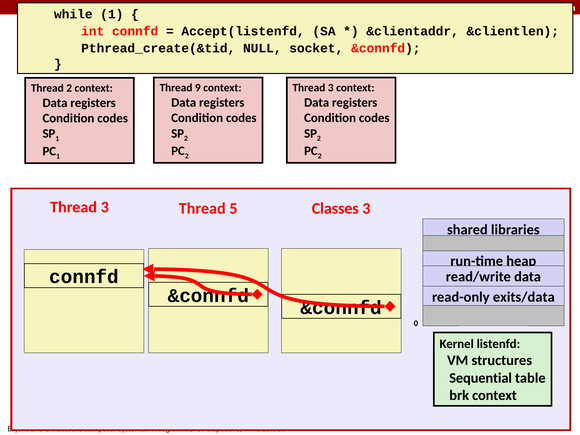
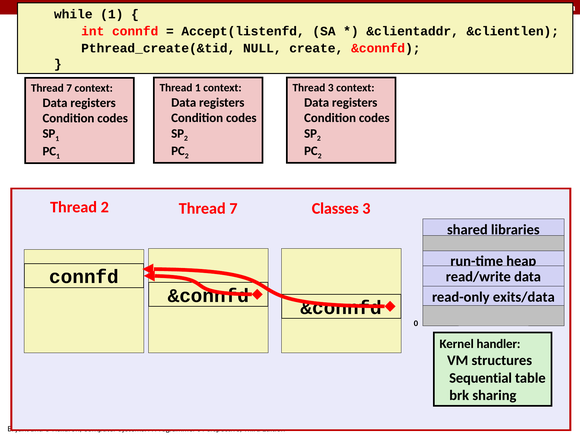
socket: socket -> create
Thread 9: 9 -> 1
2 at (69, 88): 2 -> 7
3 at (105, 207): 3 -> 2
5 at (233, 209): 5 -> 7
listenfd: listenfd -> handler
brk context: context -> sharing
